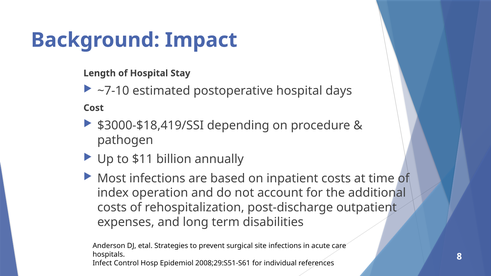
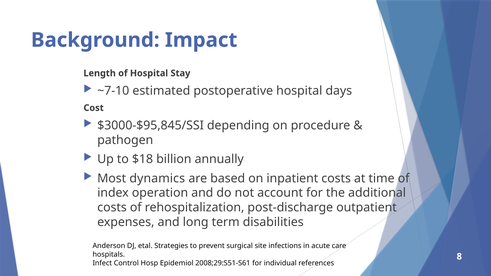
$3000-$18,419/SSI: $3000-$18,419/SSI -> $3000-$95,845/SSI
$11: $11 -> $18
Most infections: infections -> dynamics
